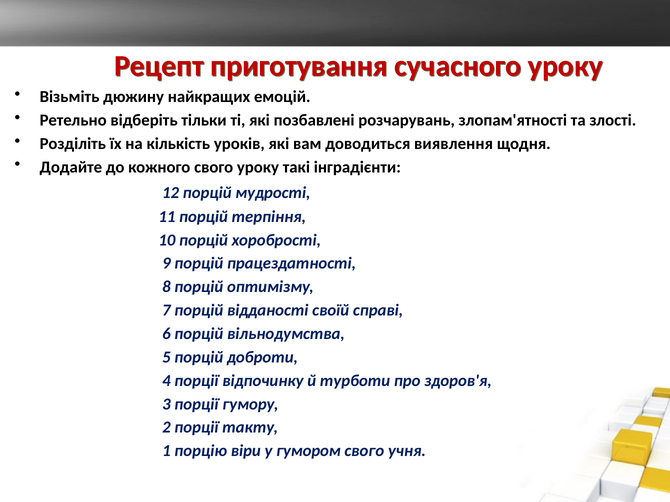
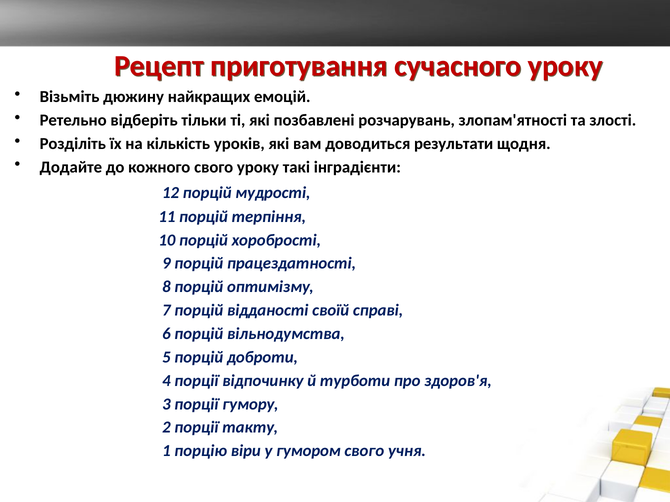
виявлення: виявлення -> результати
